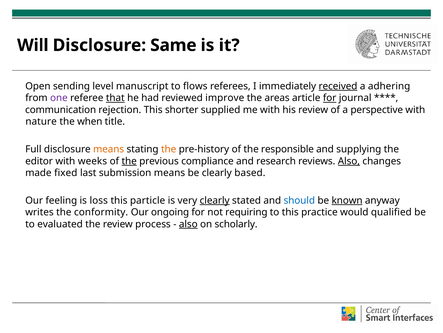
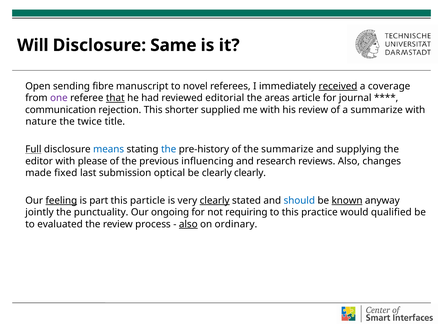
level: level -> fibre
flows: flows -> novel
adhering: adhering -> coverage
improve: improve -> editorial
for at (330, 98) underline: present -> none
a perspective: perspective -> summarize
when: when -> twice
Full underline: none -> present
means at (109, 149) colour: orange -> blue
the at (169, 149) colour: orange -> blue
the responsible: responsible -> summarize
weeks: weeks -> please
the at (129, 161) underline: present -> none
compliance: compliance -> influencing
Also at (349, 161) underline: present -> none
submission means: means -> optical
clearly based: based -> clearly
feeling underline: none -> present
loss: loss -> part
writes: writes -> jointly
conformity: conformity -> punctuality
scholarly: scholarly -> ordinary
